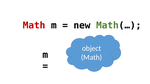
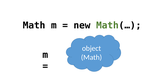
Math at (34, 25) colour: red -> black
